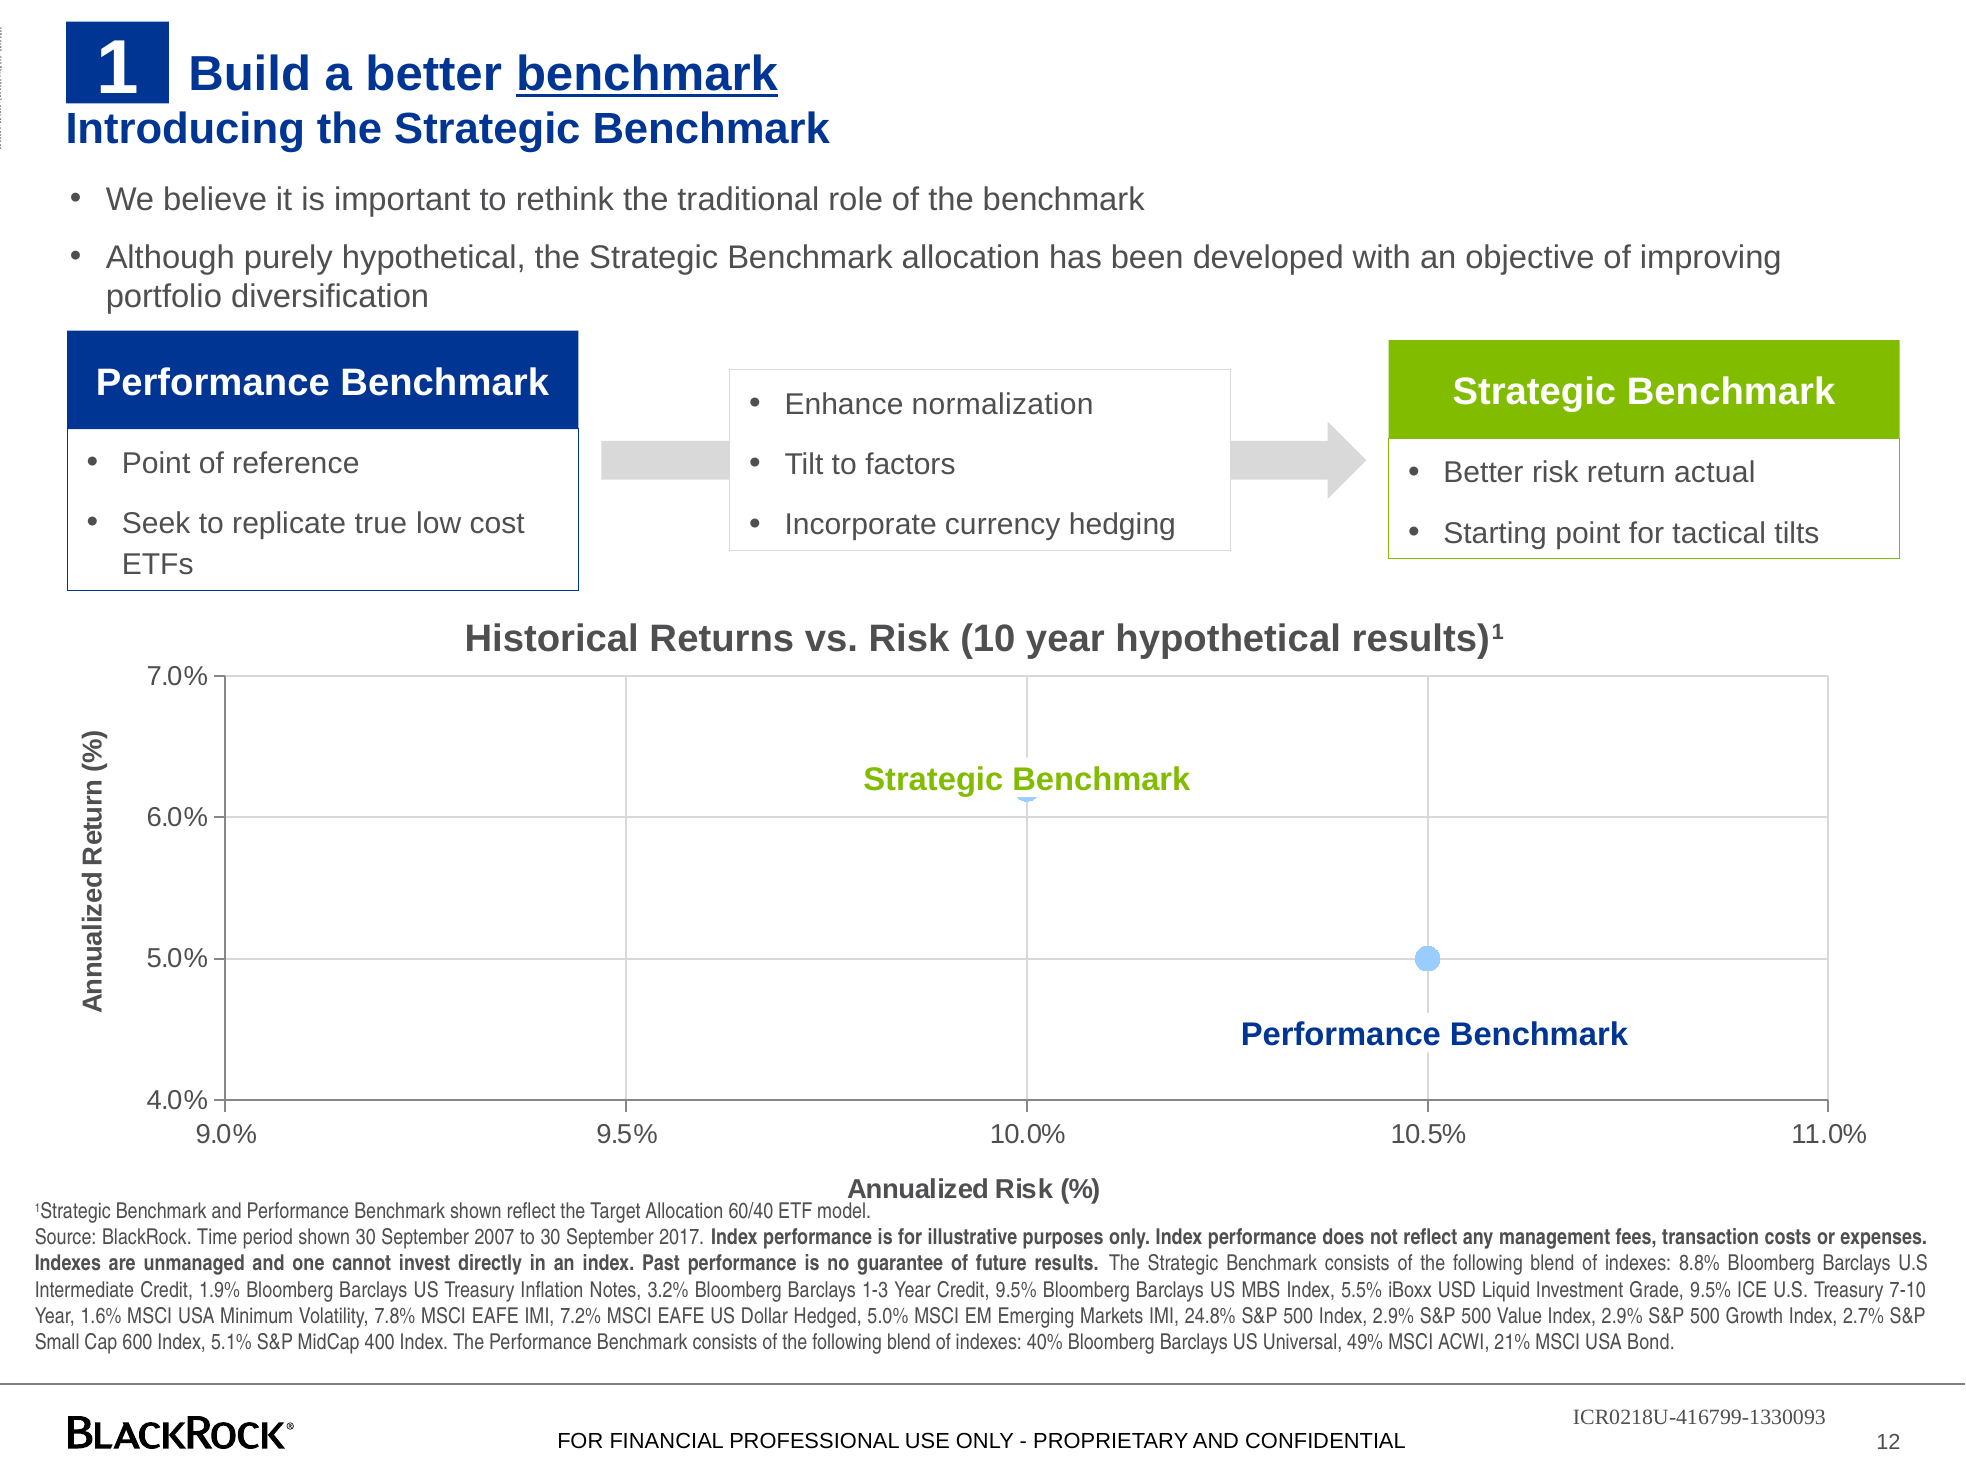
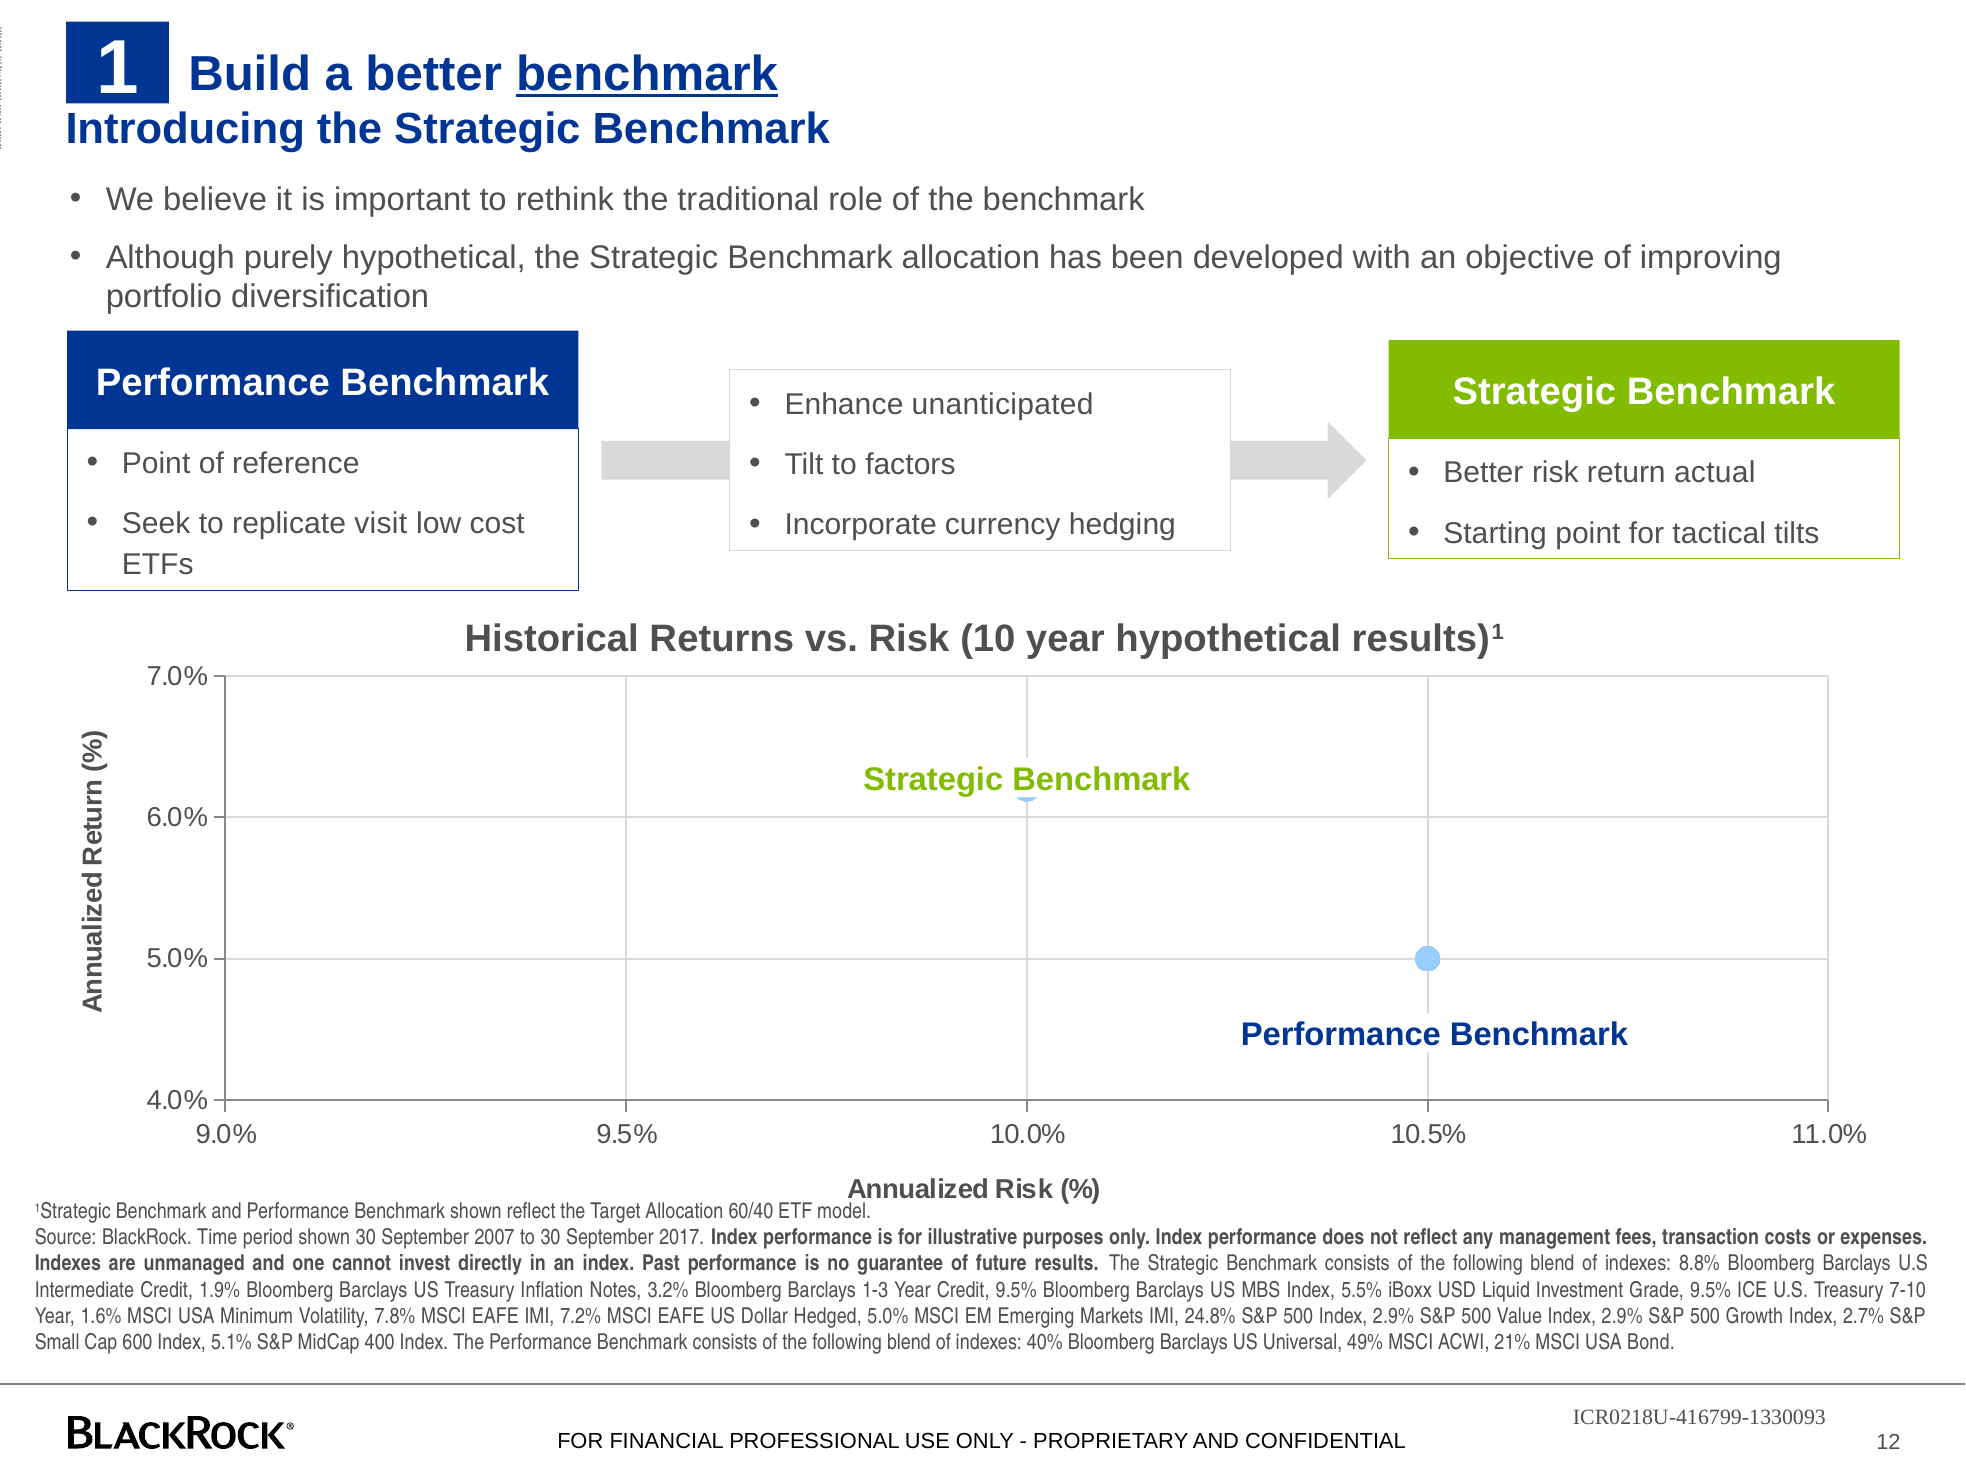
normalization: normalization -> unanticipated
true: true -> visit
